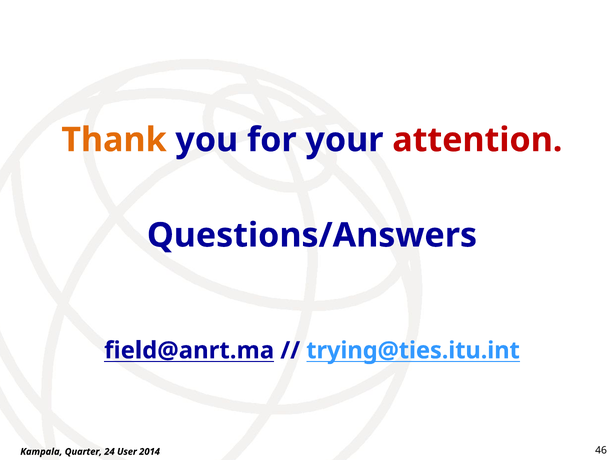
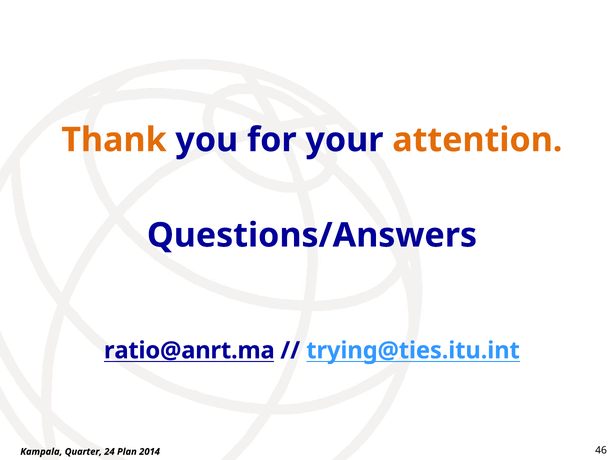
attention colour: red -> orange
field@anrt.ma: field@anrt.ma -> ratio@anrt.ma
User: User -> Plan
